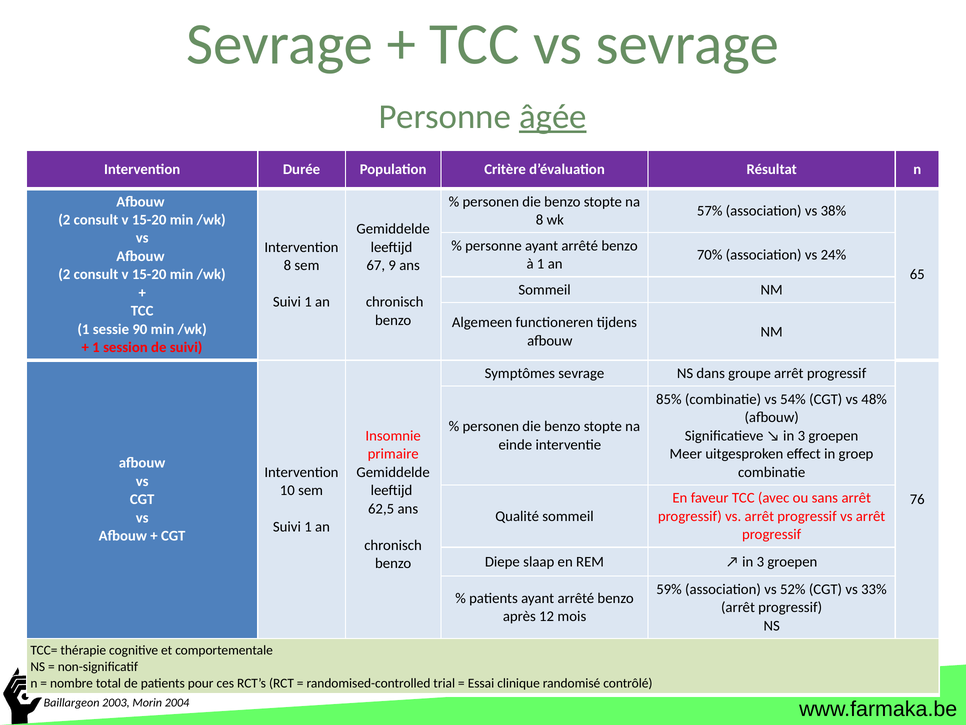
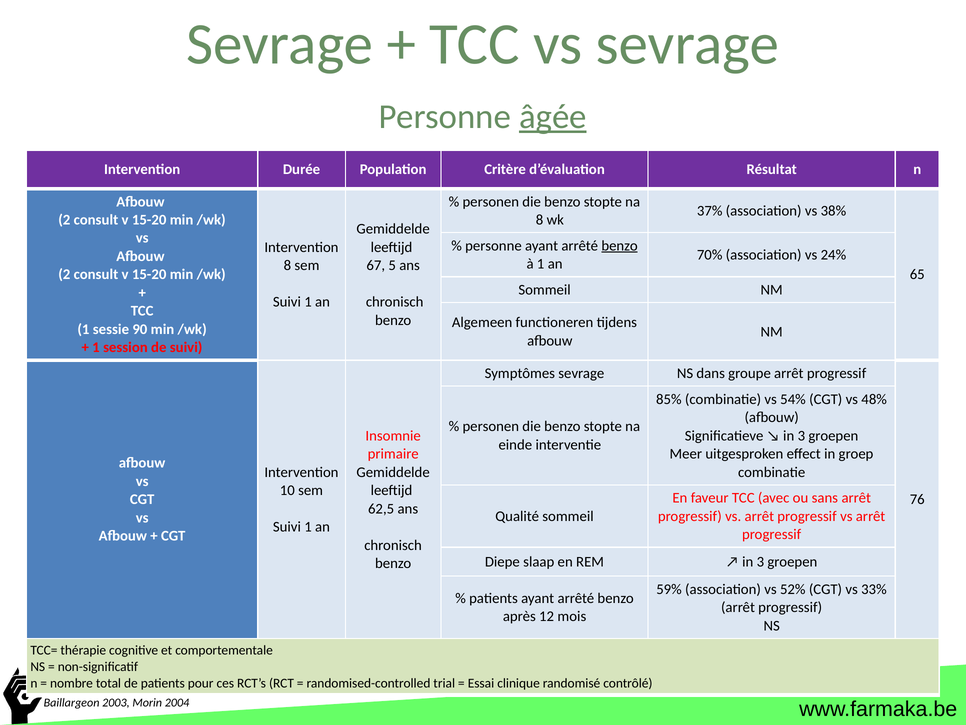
57%: 57% -> 37%
benzo at (620, 246) underline: none -> present
9: 9 -> 5
